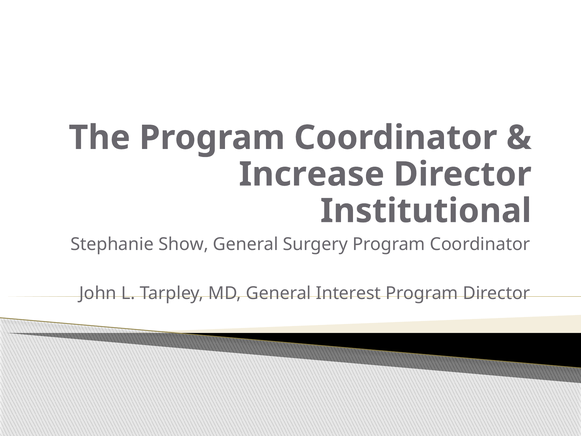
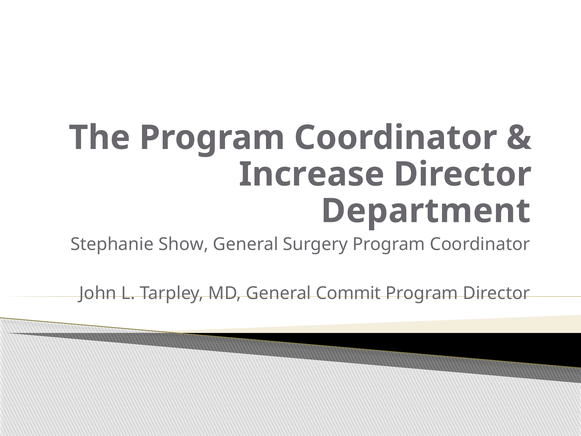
Institutional: Institutional -> Department
Interest: Interest -> Commit
